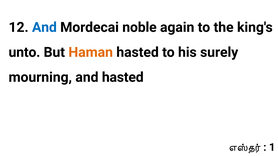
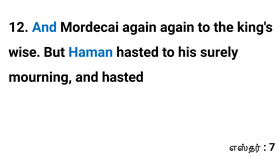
Mordecai noble: noble -> again
unto: unto -> wise
Haman colour: orange -> blue
1: 1 -> 7
